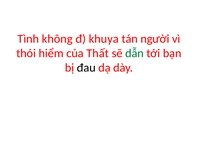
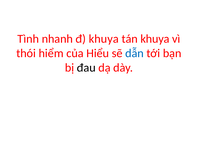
không: không -> nhanh
tán người: người -> khuya
Thất: Thất -> Hiểu
dẫn colour: green -> blue
